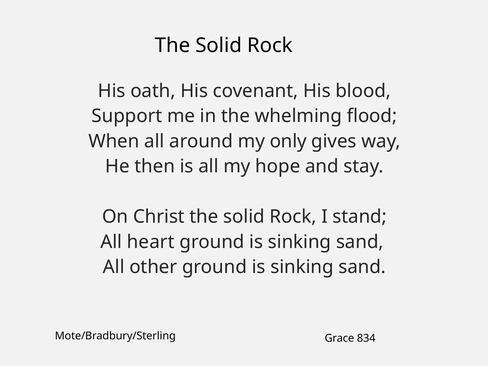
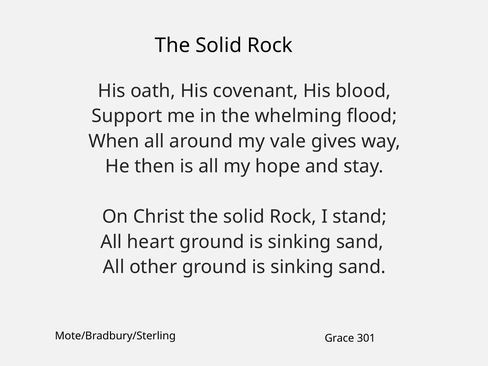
only: only -> vale
834: 834 -> 301
